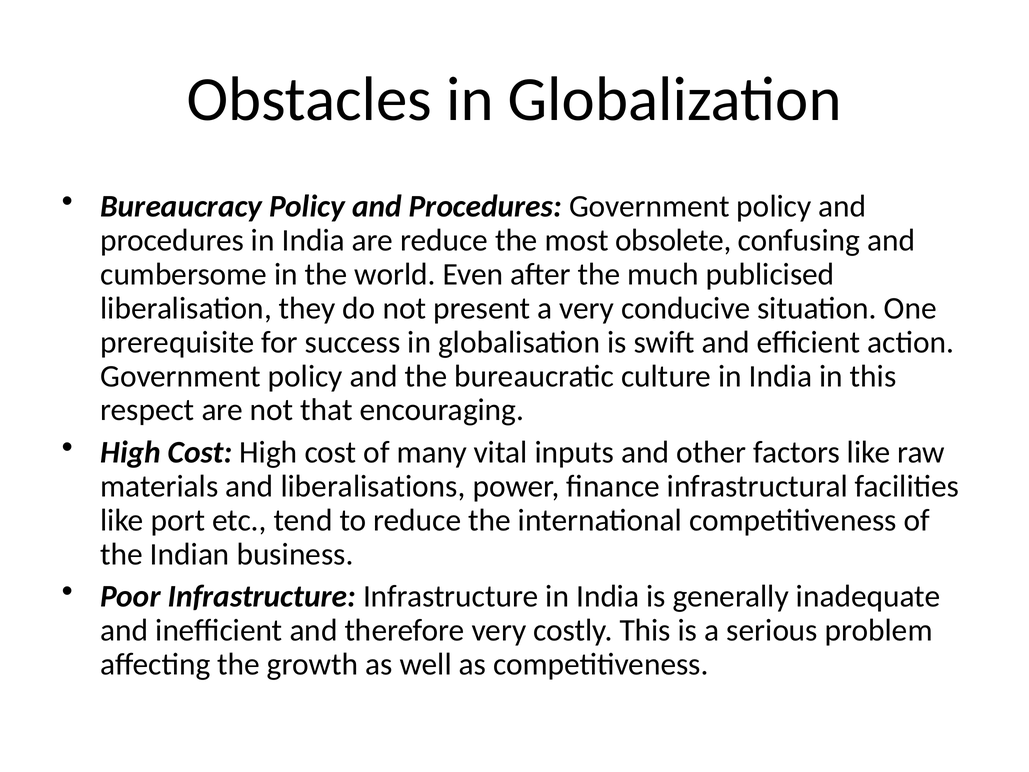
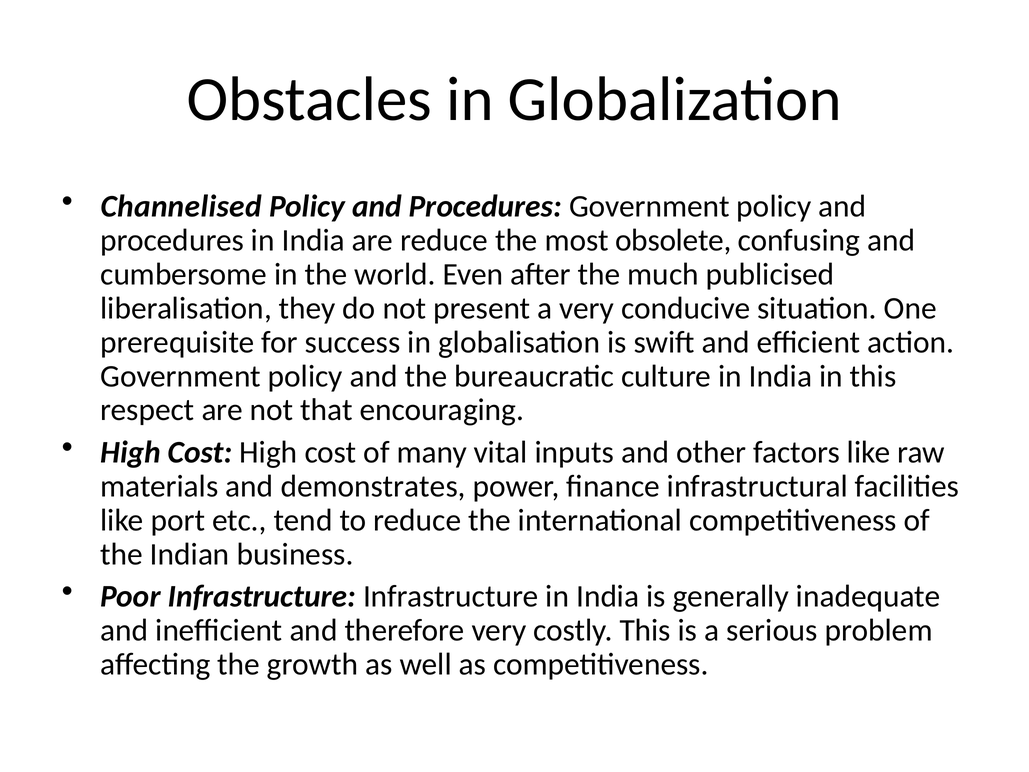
Bureaucracy: Bureaucracy -> Channelised
liberalisations: liberalisations -> demonstrates
